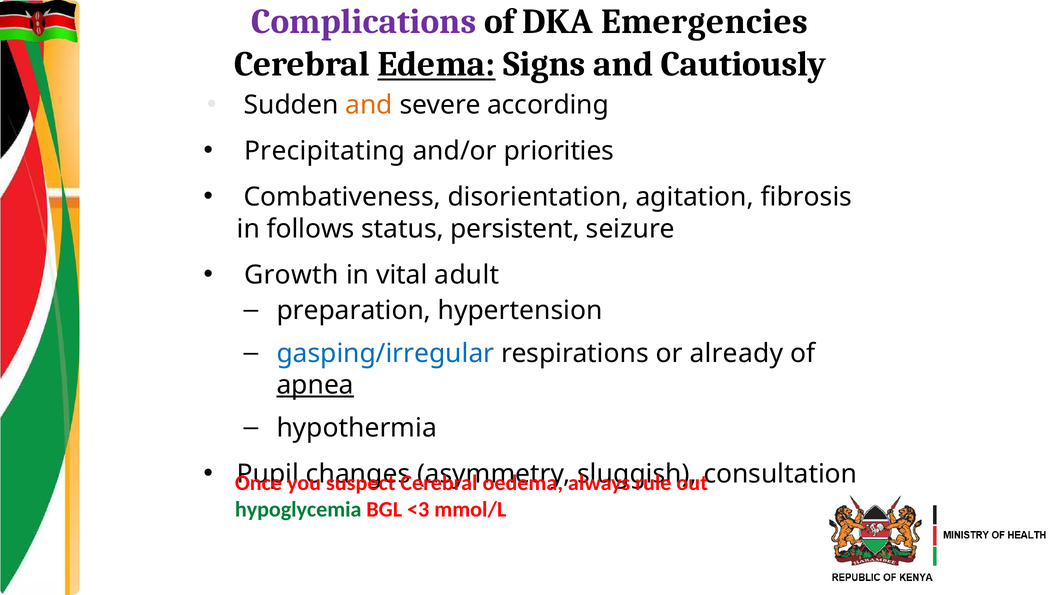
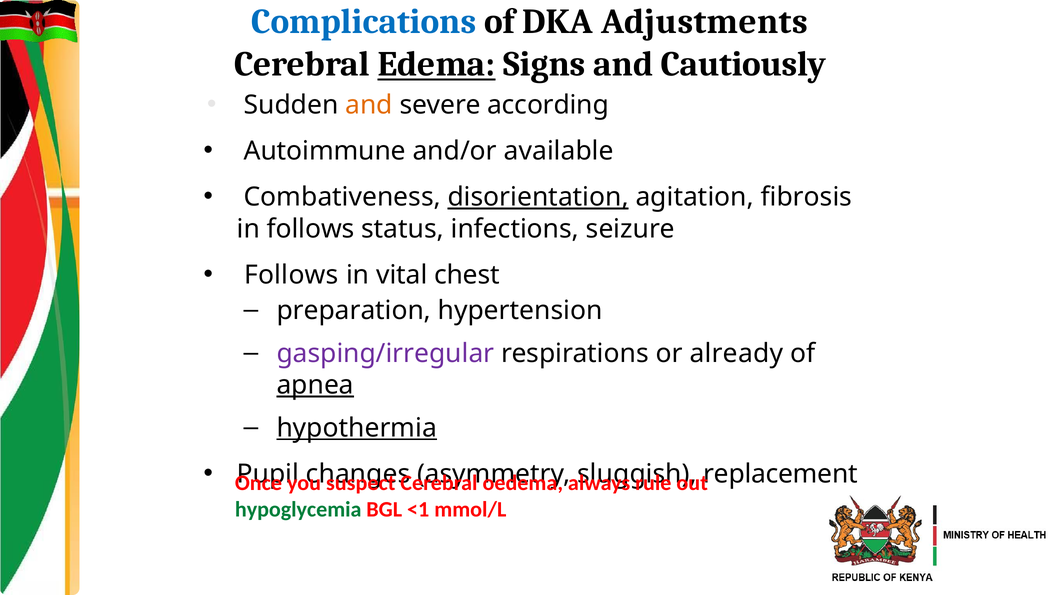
Complications colour: purple -> blue
Emergencies: Emergencies -> Adjustments
Precipitating: Precipitating -> Autoimmune
priorities: priorities -> available
disorientation underline: none -> present
persistent: persistent -> infections
Growth at (291, 275): Growth -> Follows
adult: adult -> chest
gasping/irregular colour: blue -> purple
hypothermia underline: none -> present
consultation: consultation -> replacement
<3: <3 -> <1
